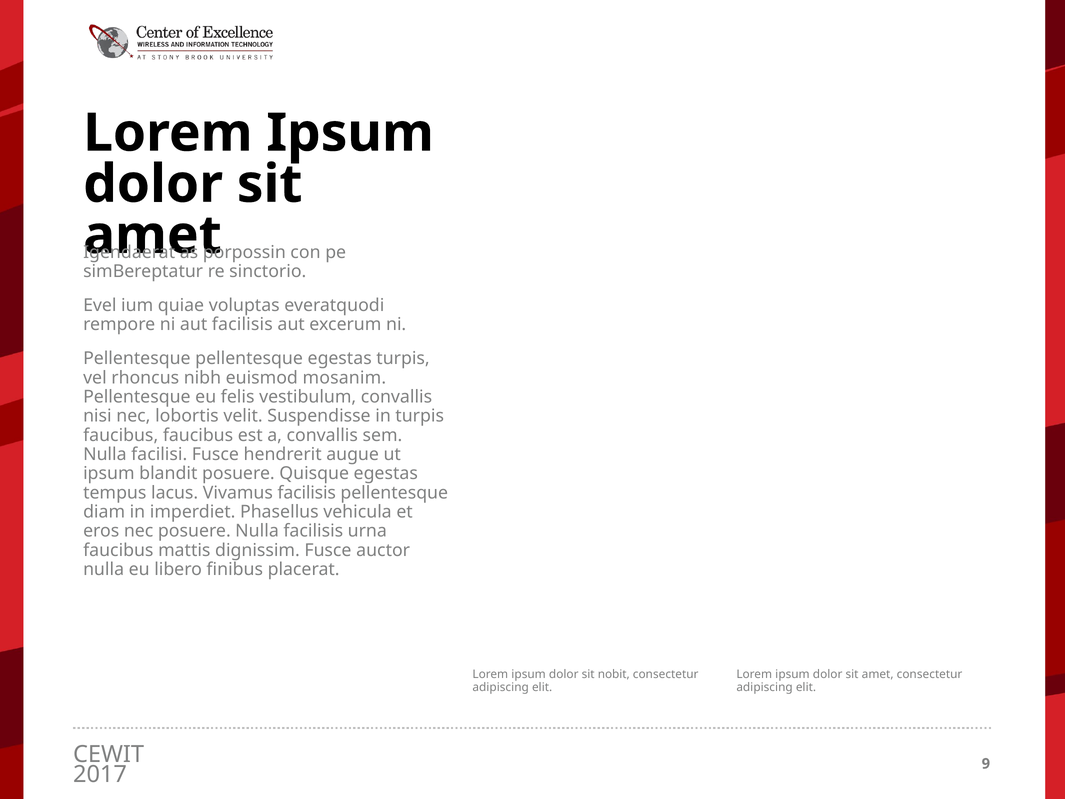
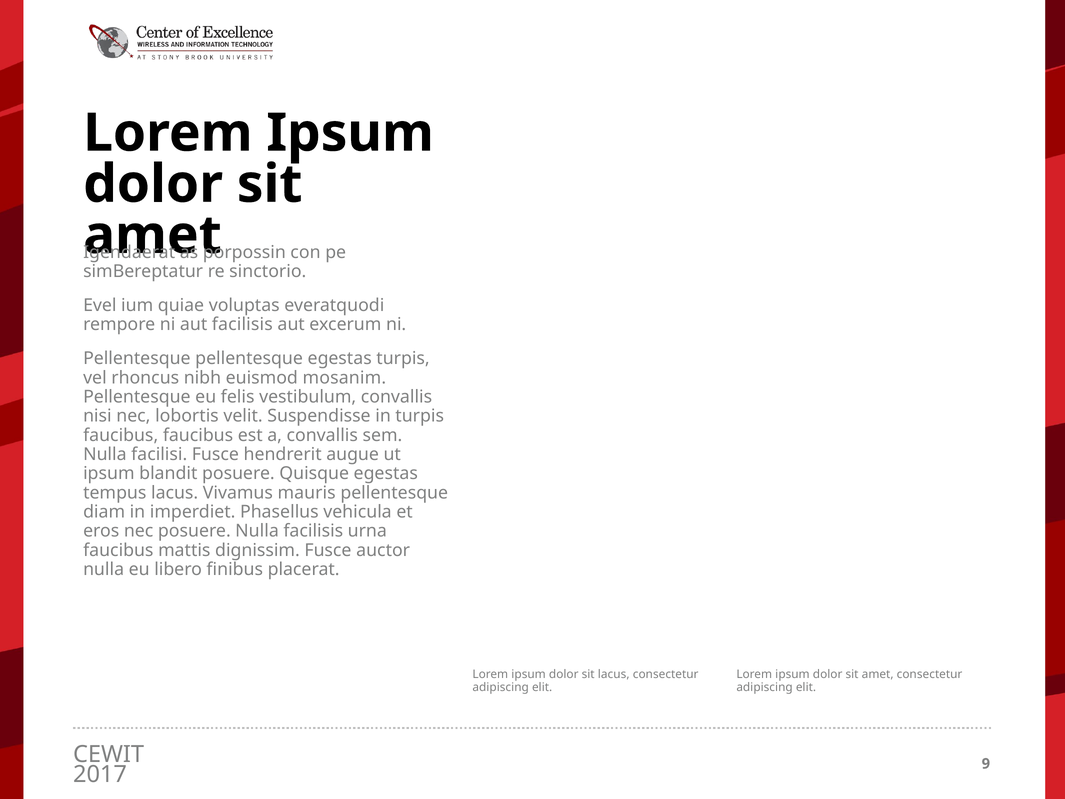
Vivamus facilisis: facilisis -> mauris
sit nobit: nobit -> lacus
